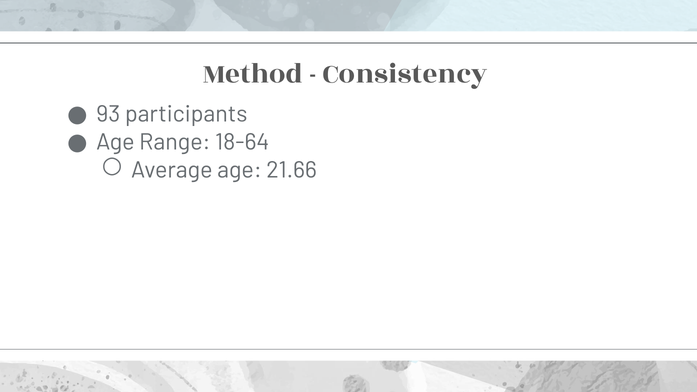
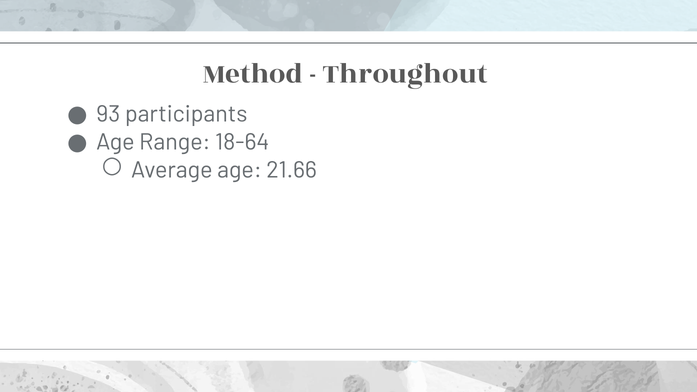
Consistency: Consistency -> Throughout
